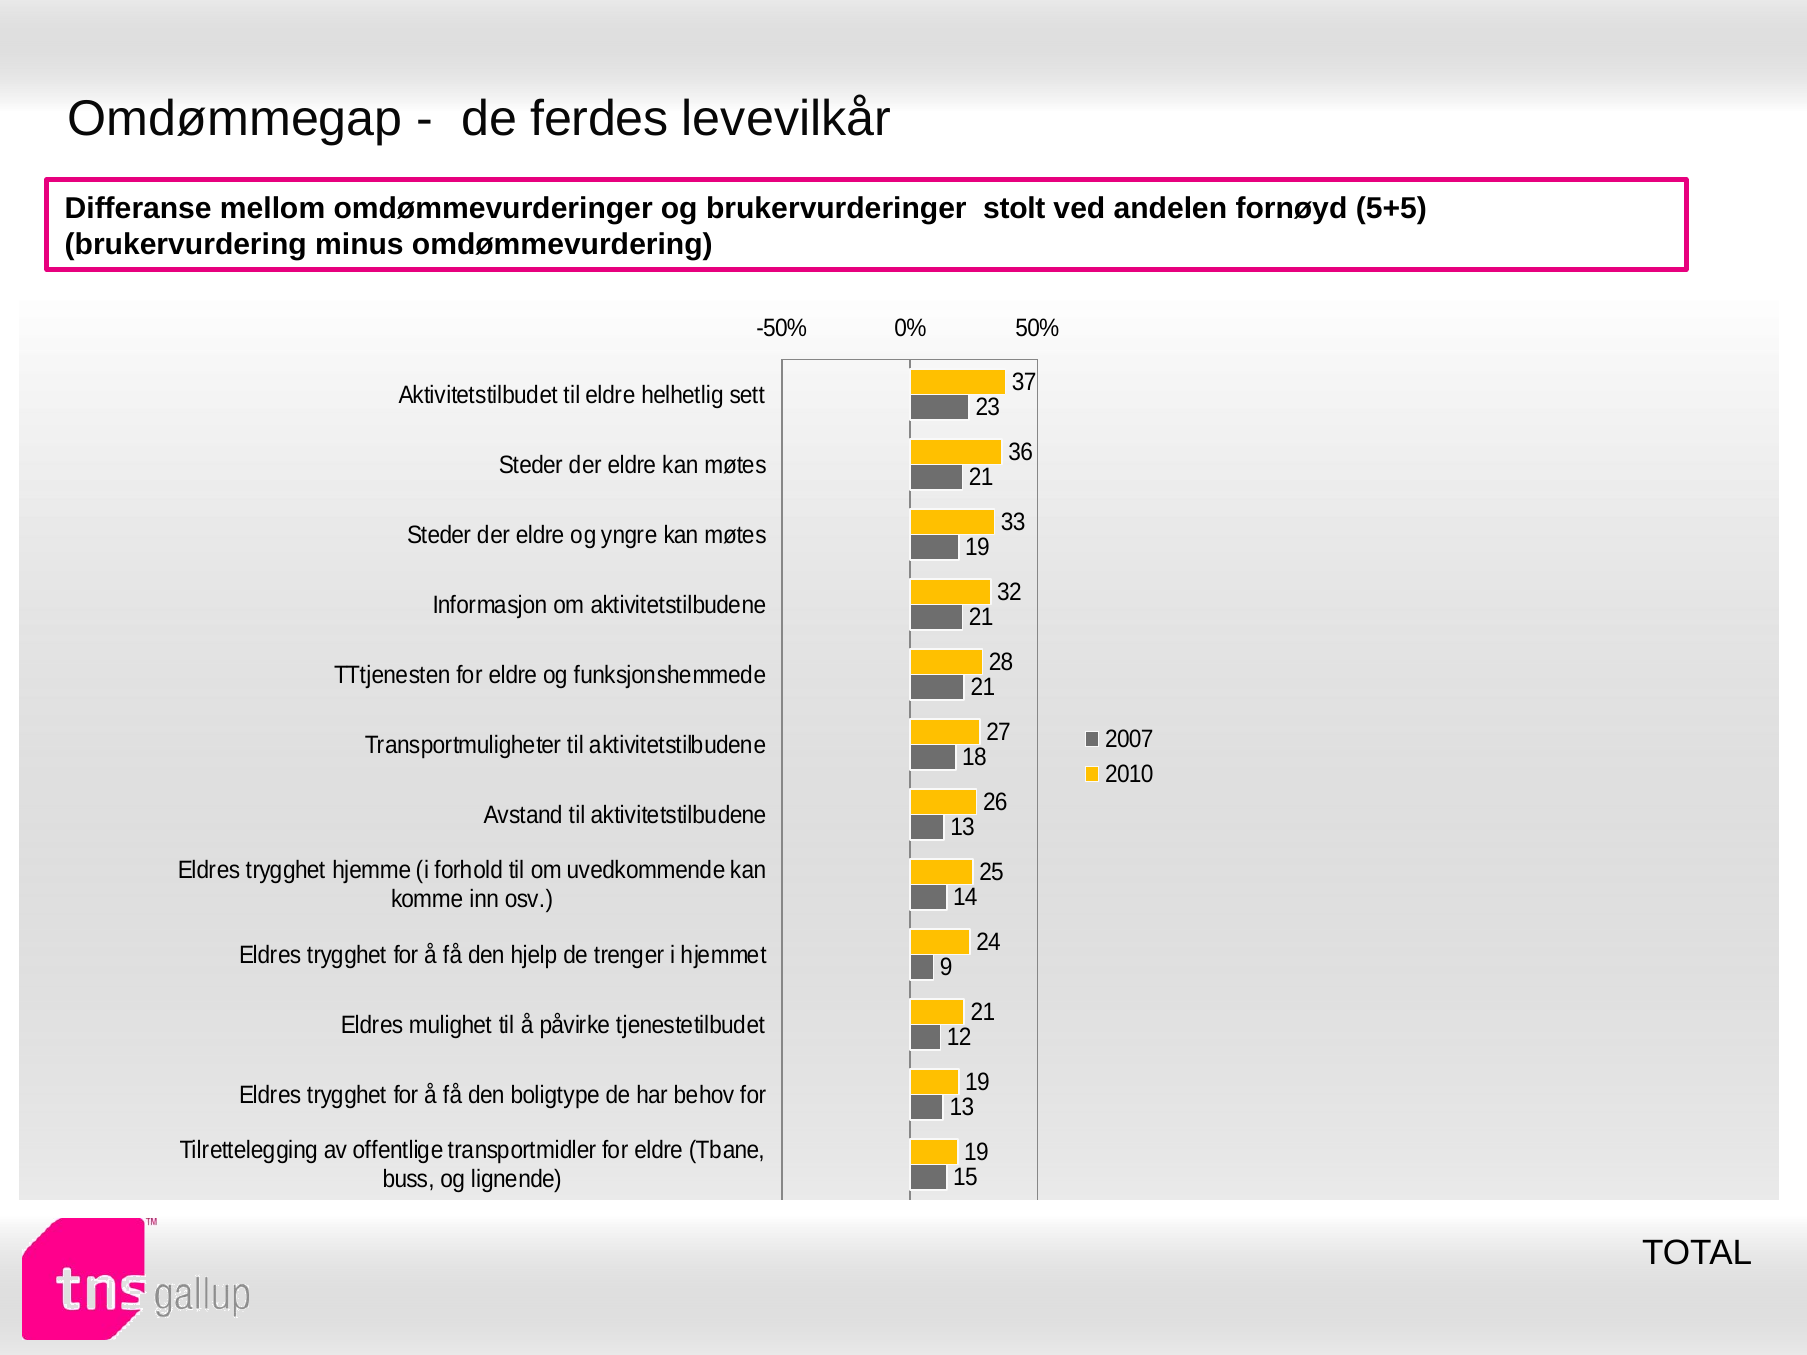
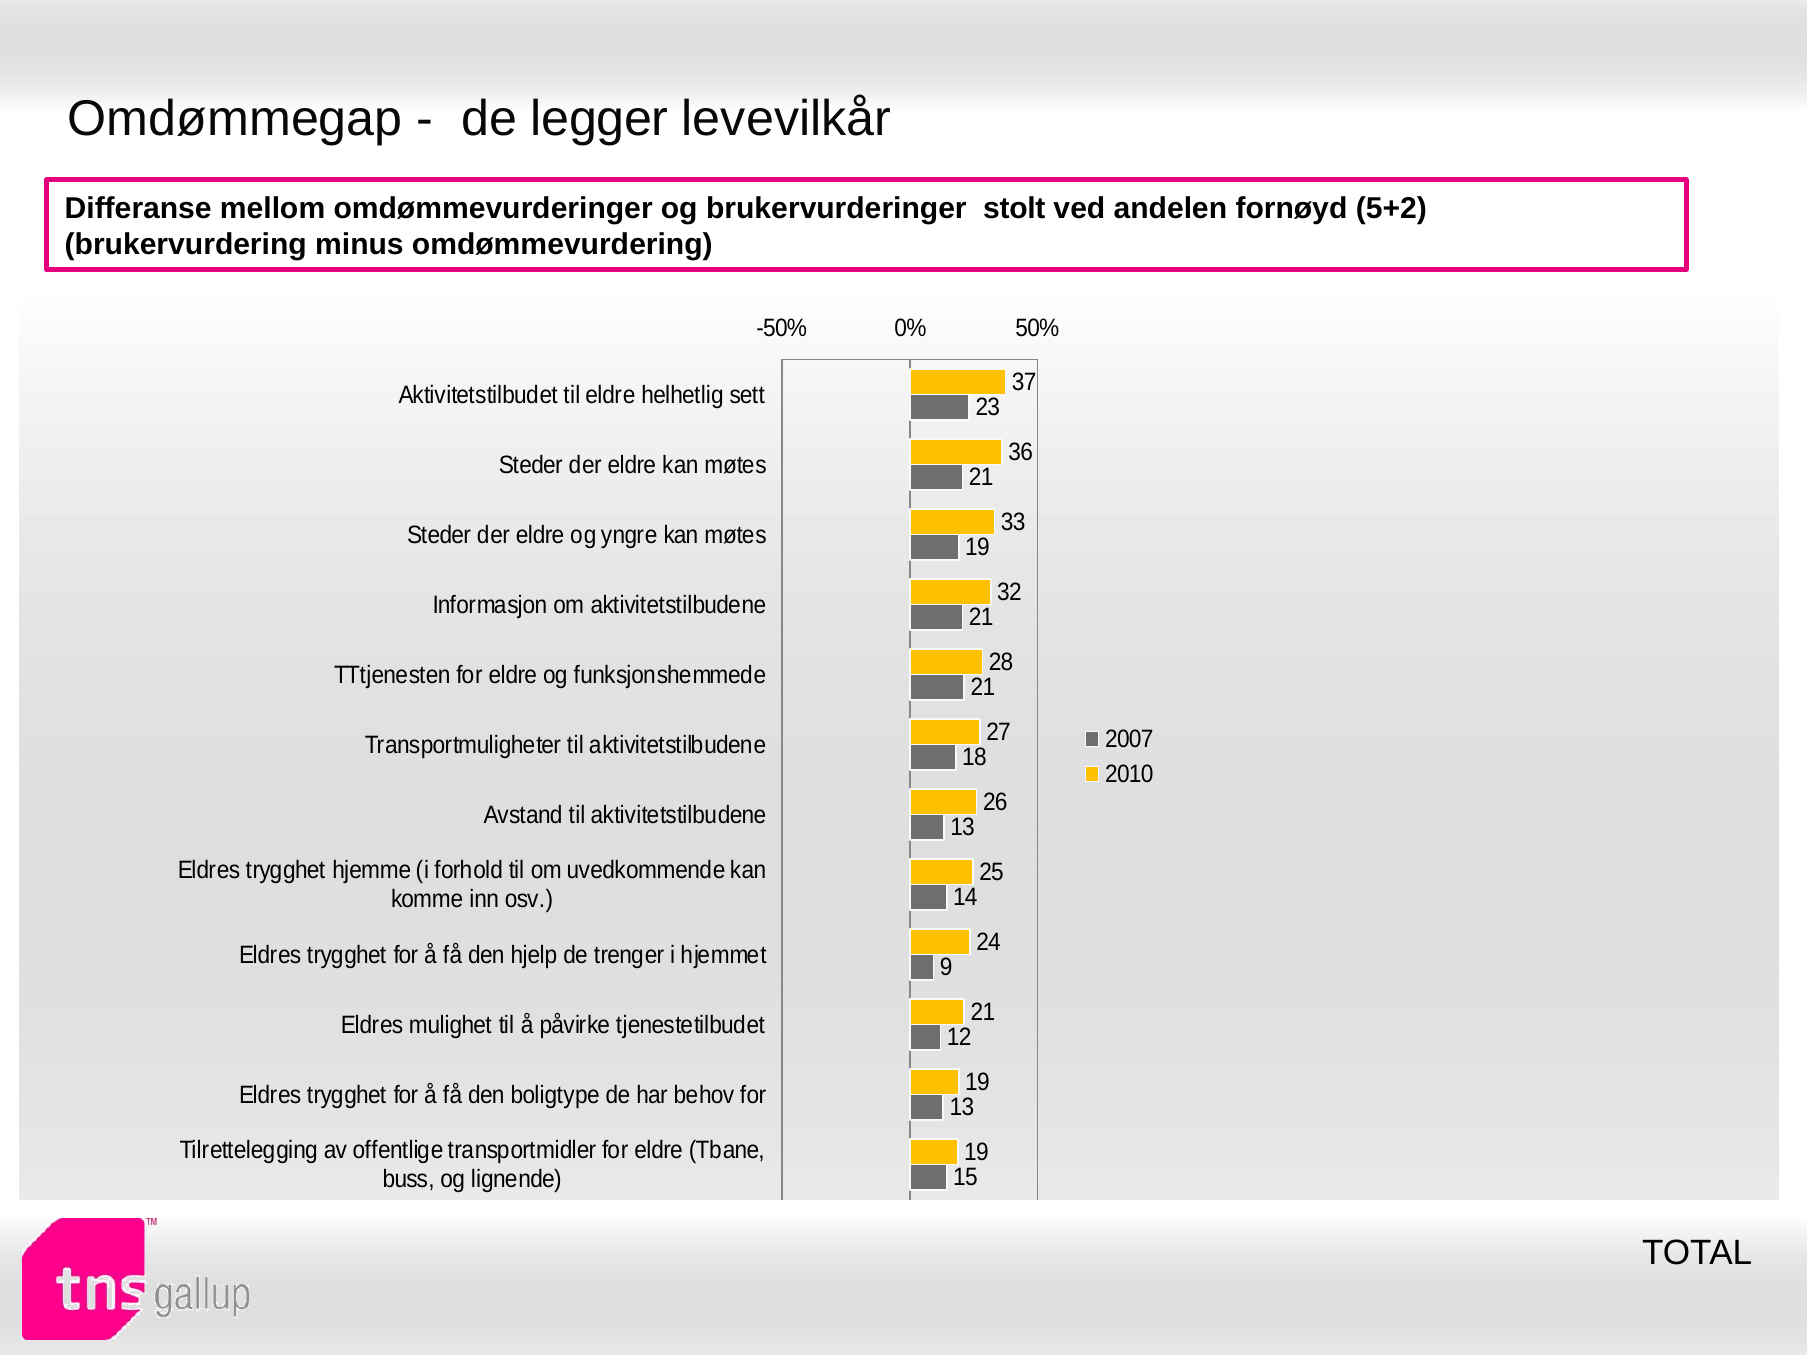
ferdes: ferdes -> legger
5+5: 5+5 -> 5+2
